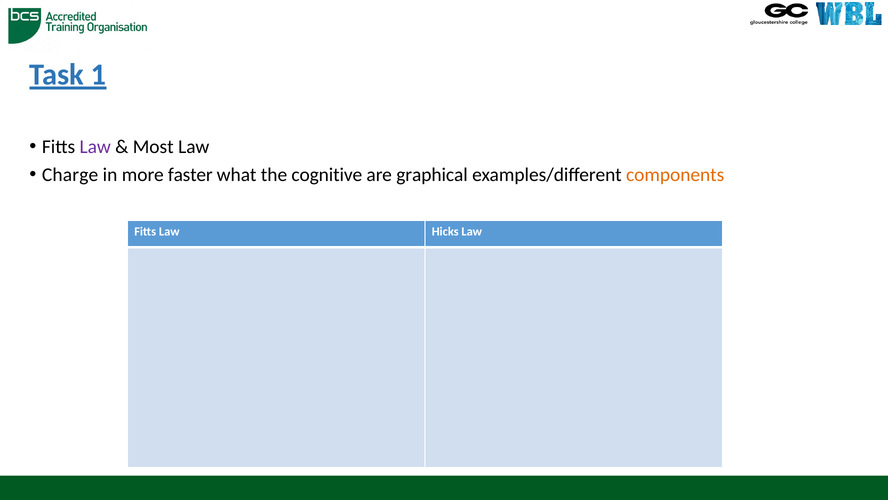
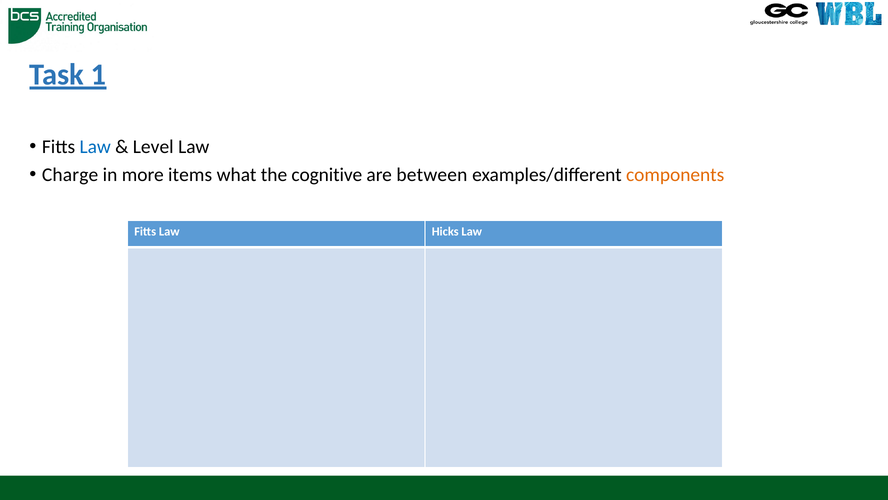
Law at (95, 147) colour: purple -> blue
Most: Most -> Level
faster: faster -> items
graphical: graphical -> between
